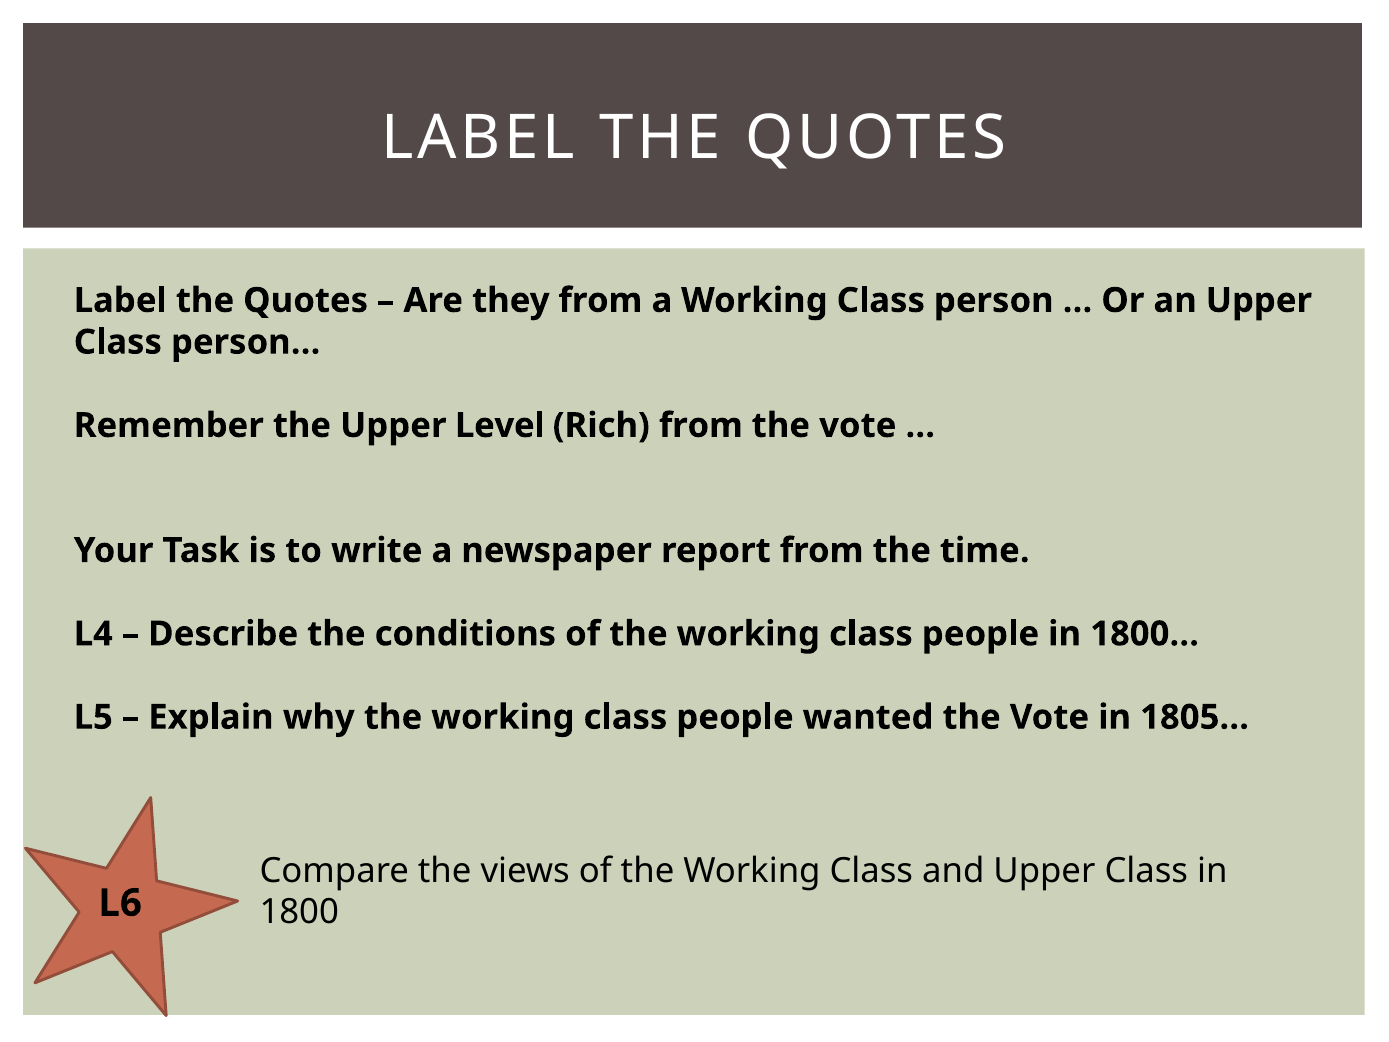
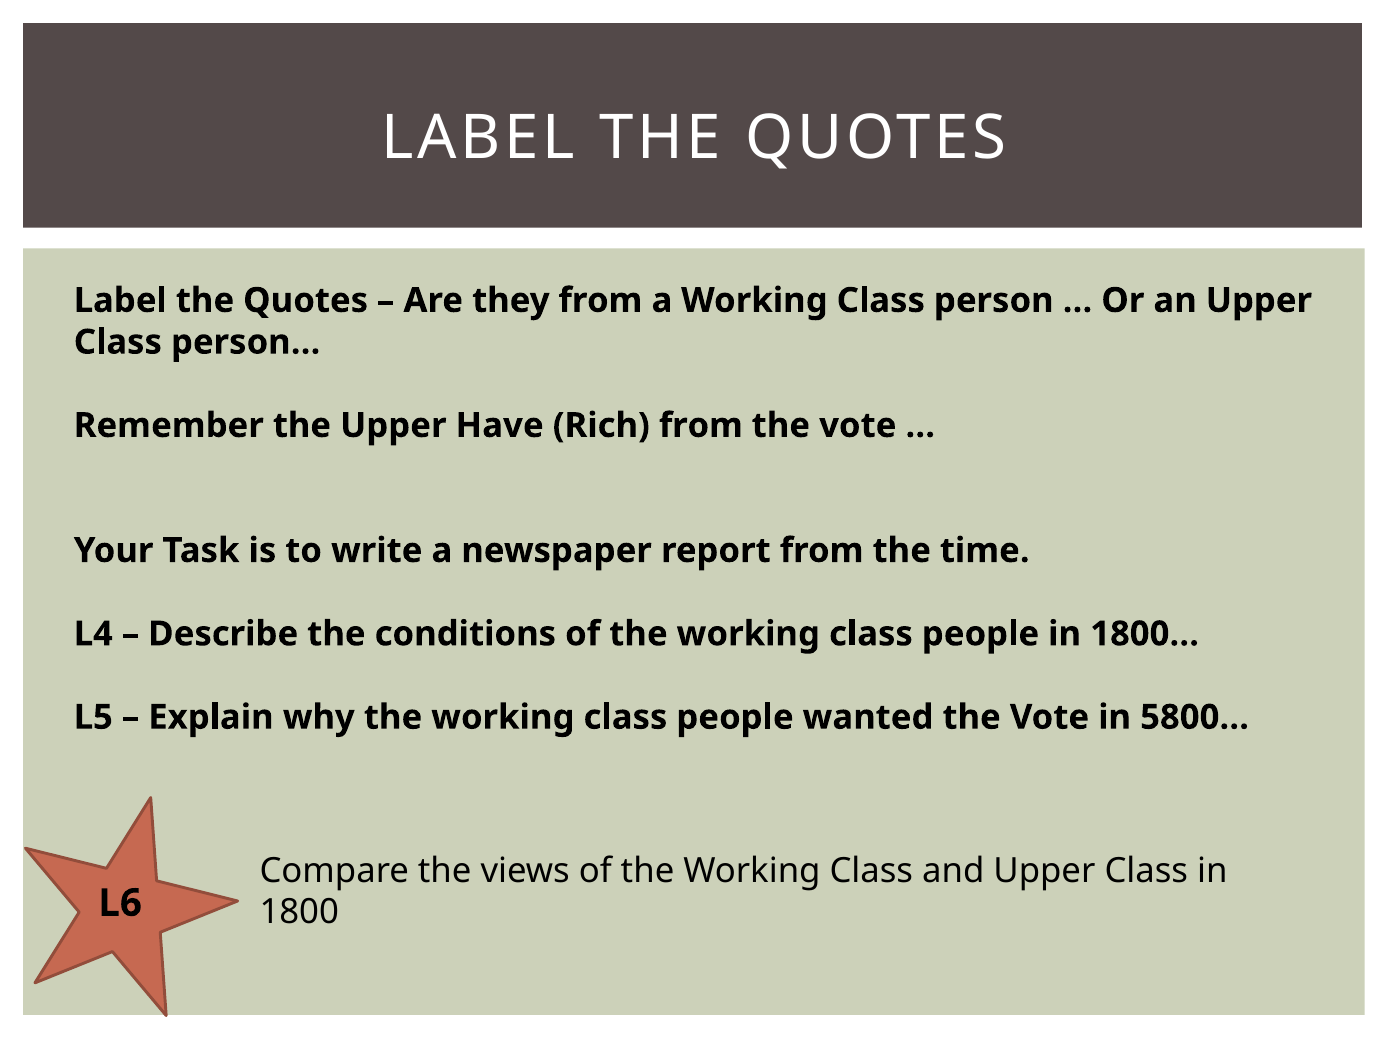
Level: Level -> Have
1805…: 1805… -> 5800…
